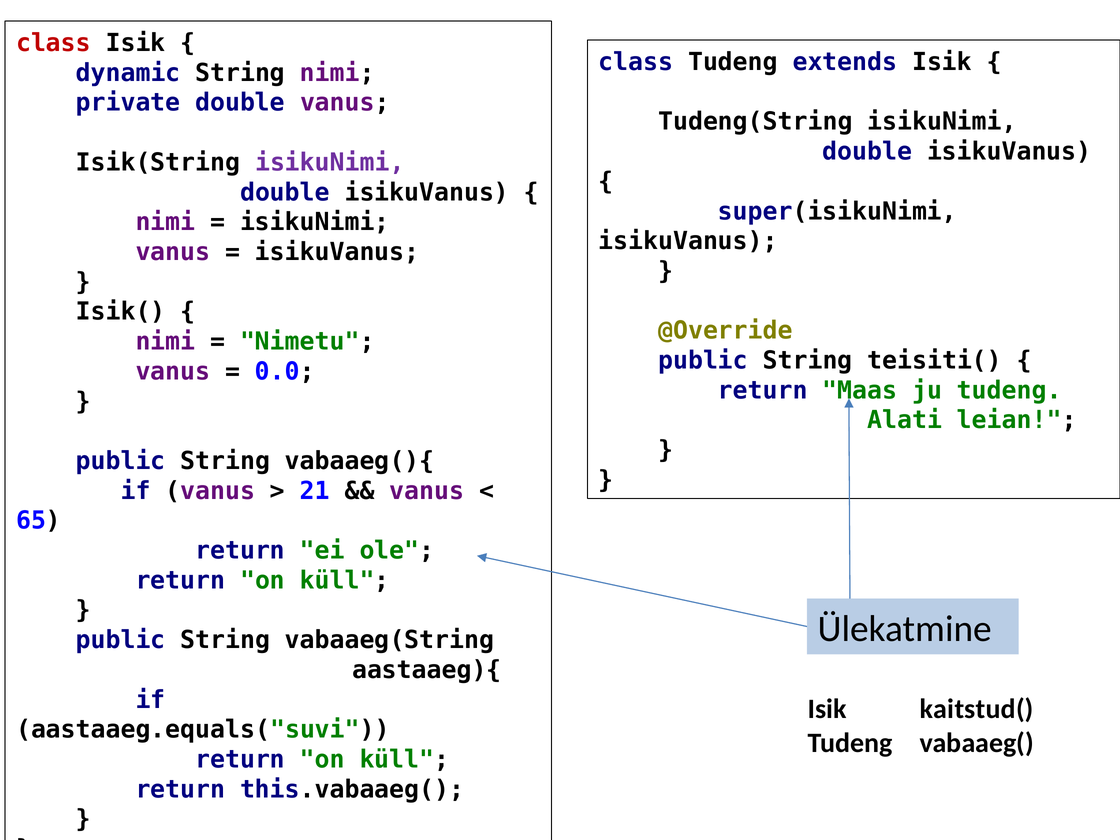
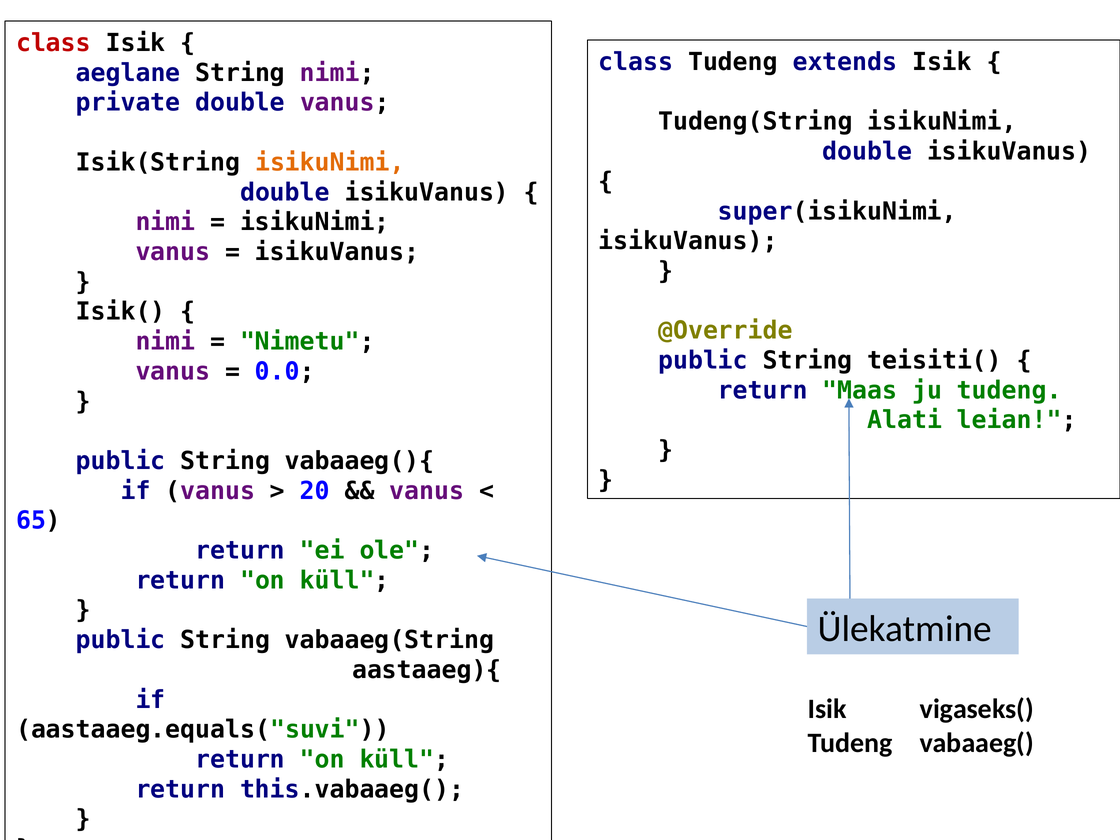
dynamic: dynamic -> aeglane
isikuNimi at (330, 162) colour: purple -> orange
21: 21 -> 20
kaitstud(: kaitstud( -> vigaseks(
